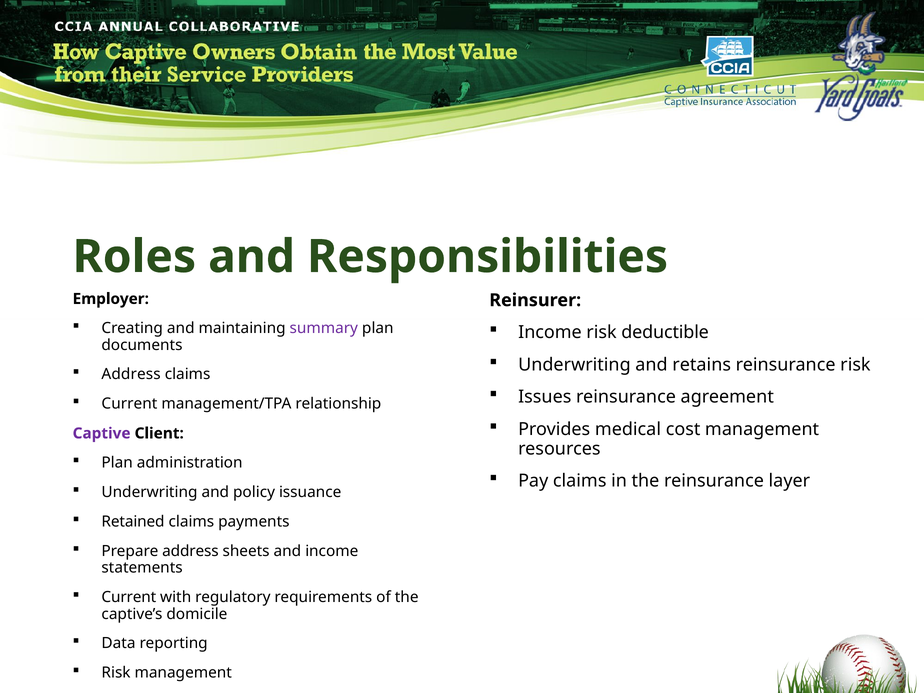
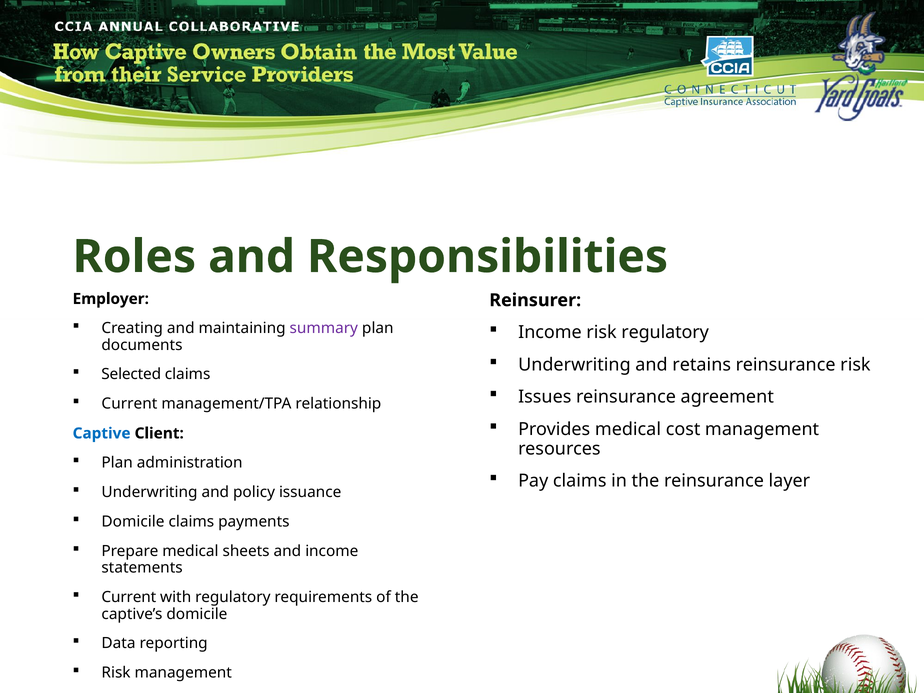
risk deductible: deductible -> regulatory
Address at (131, 374): Address -> Selected
Captive colour: purple -> blue
Retained at (133, 522): Retained -> Domicile
Prepare address: address -> medical
